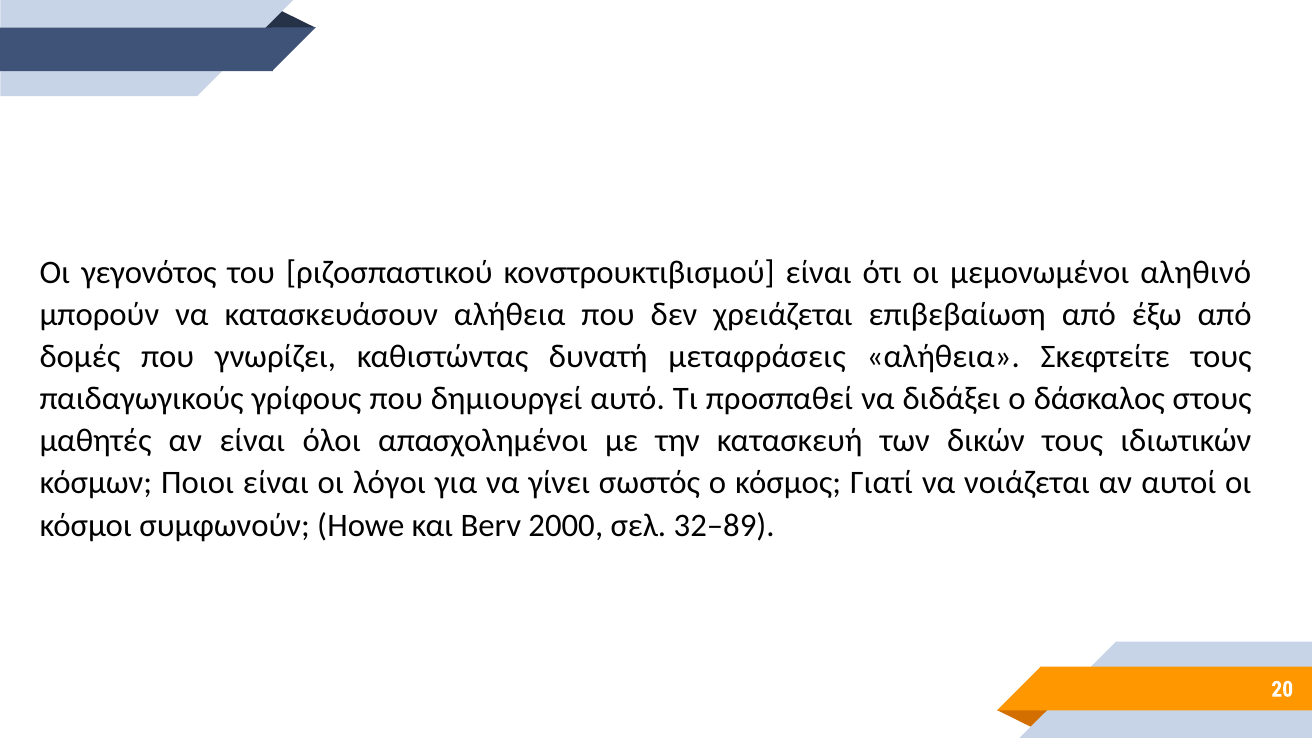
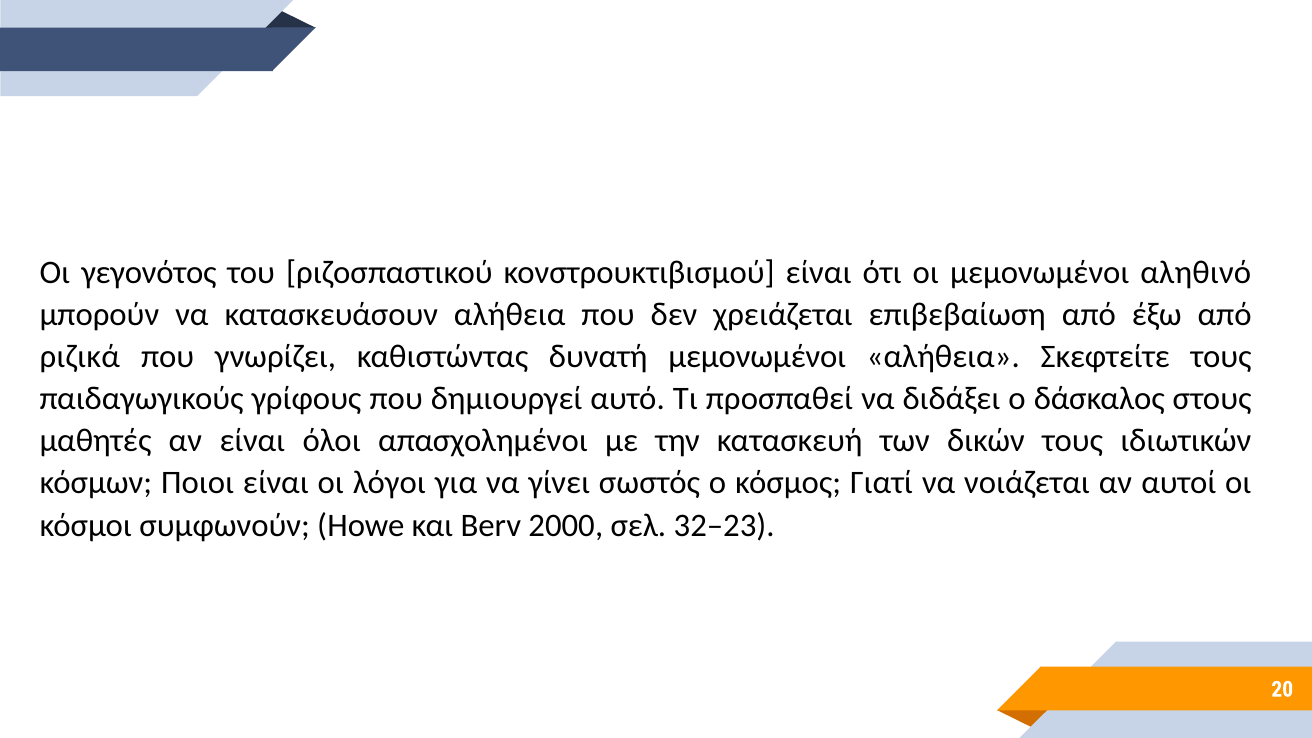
δομές: δομές -> ριζικά
δυνατή μεταφράσεις: μεταφράσεις -> μεμονωμένοι
32–89: 32–89 -> 32–23
